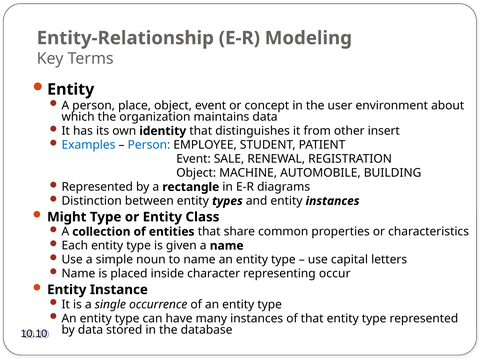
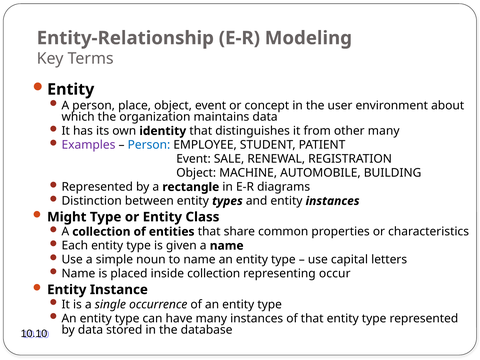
other insert: insert -> many
Examples colour: blue -> purple
inside character: character -> collection
